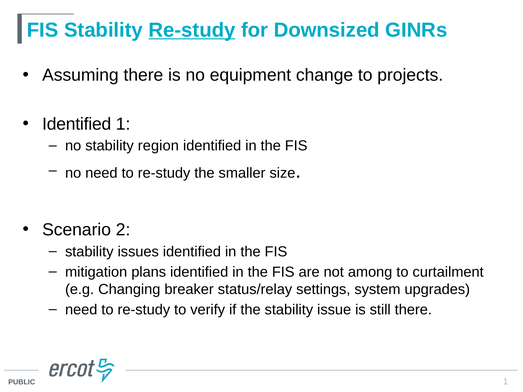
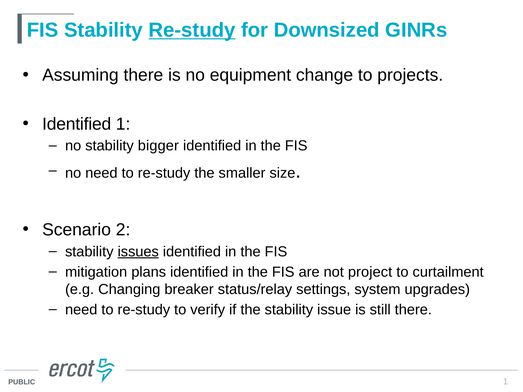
region: region -> bigger
issues underline: none -> present
among: among -> project
